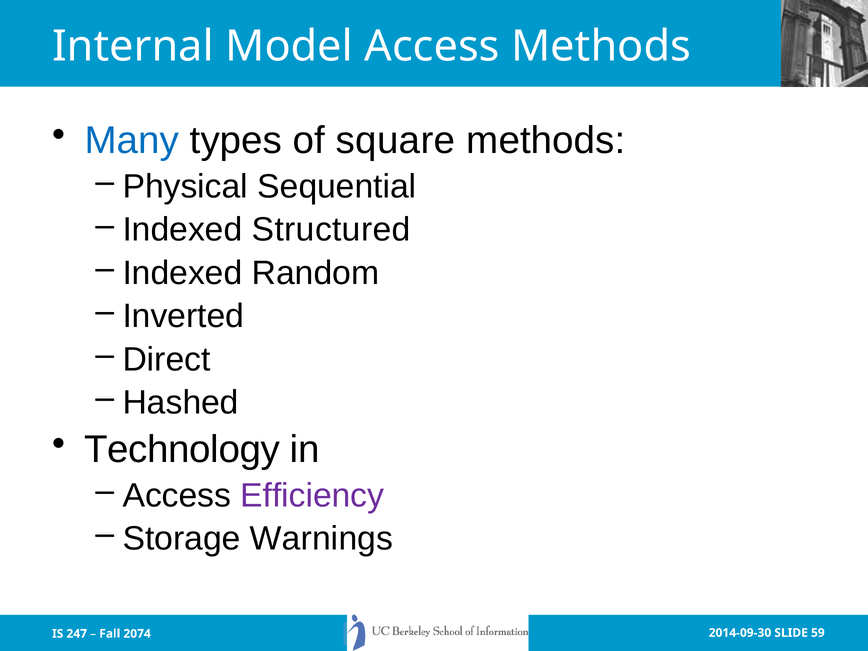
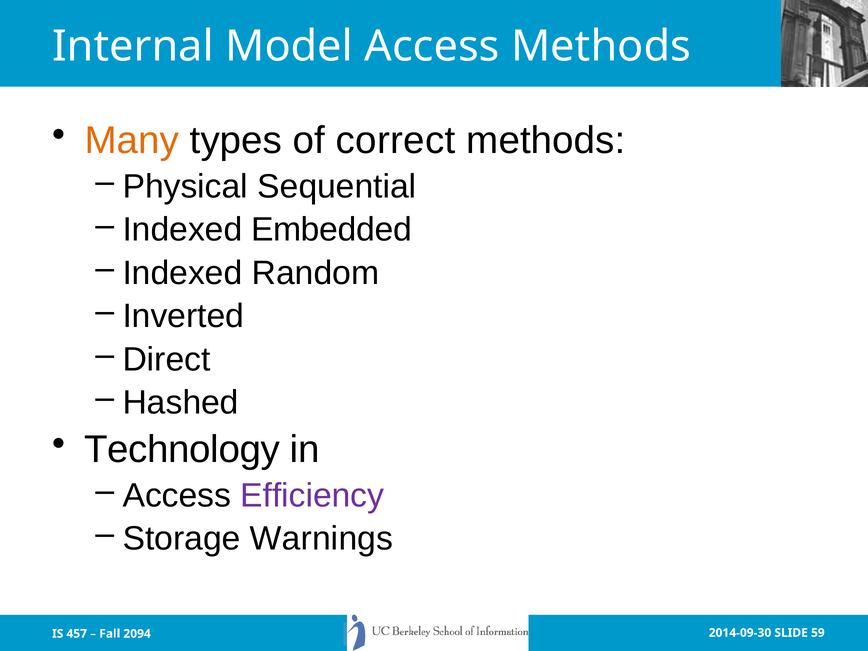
Many colour: blue -> orange
square: square -> correct
Structured: Structured -> Embedded
247: 247 -> 457
2074: 2074 -> 2094
